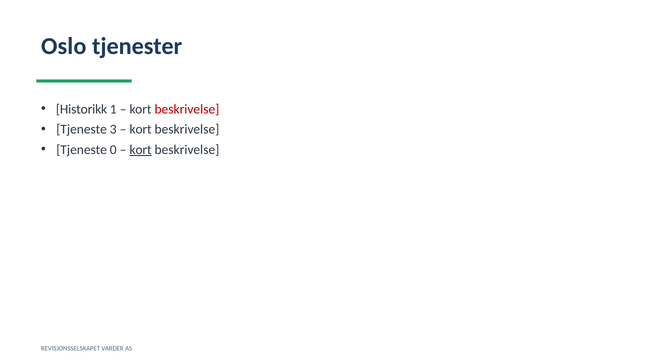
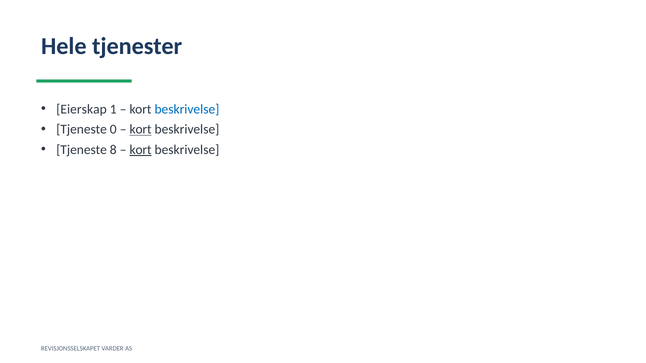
Oslo: Oslo -> Hele
Historikk: Historikk -> Eierskap
beskrivelse at (187, 109) colour: red -> blue
3: 3 -> 0
kort at (141, 130) underline: none -> present
0: 0 -> 8
